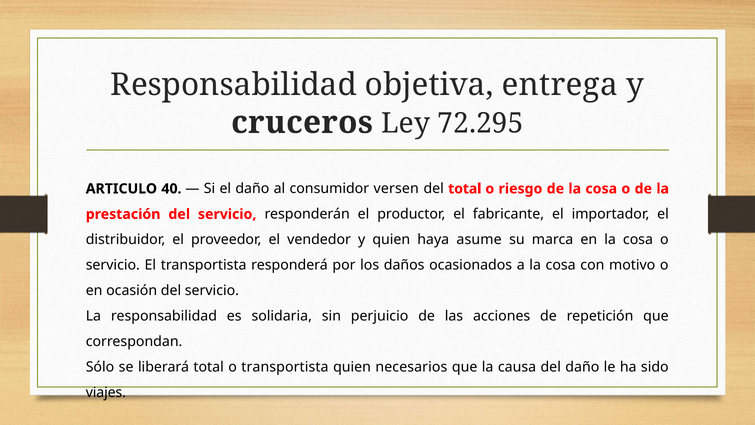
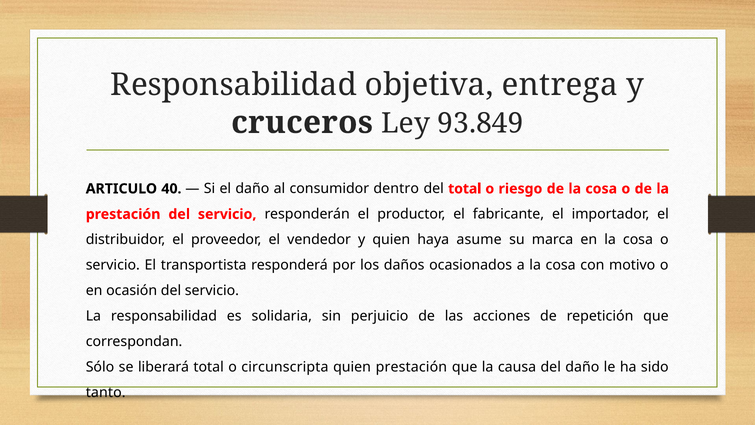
72.295: 72.295 -> 93.849
versen: versen -> dentro
o transportista: transportista -> circunscripta
quien necesarios: necesarios -> prestación
viajes: viajes -> tanto
